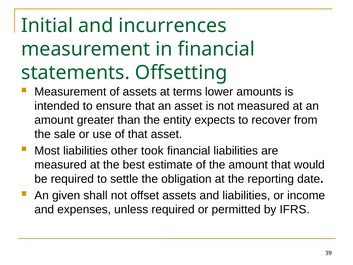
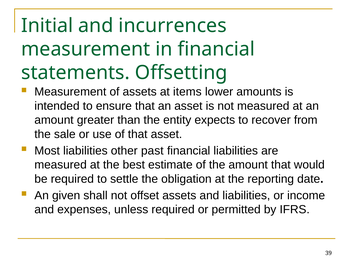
terms: terms -> items
took: took -> past
